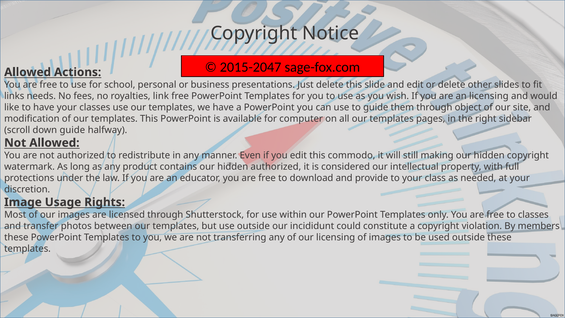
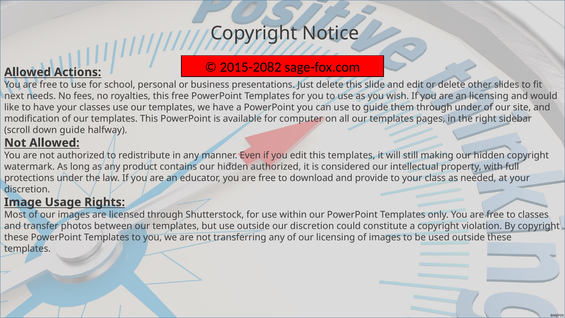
2015-2047: 2015-2047 -> 2015-2082
links: links -> next
royalties link: link -> this
through object: object -> under
this commodo: commodo -> templates
our incididunt: incididunt -> discretion
By members: members -> copyright
